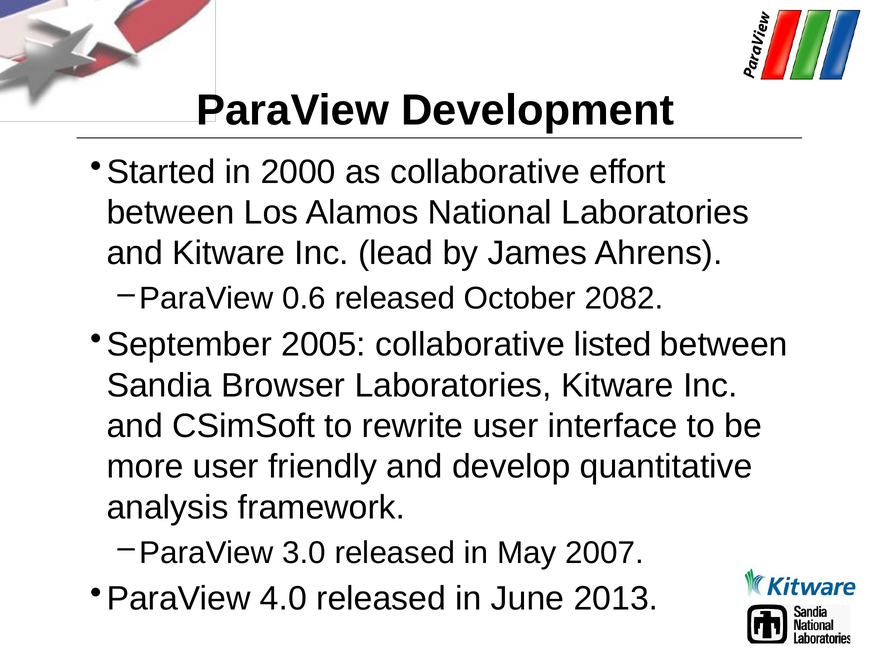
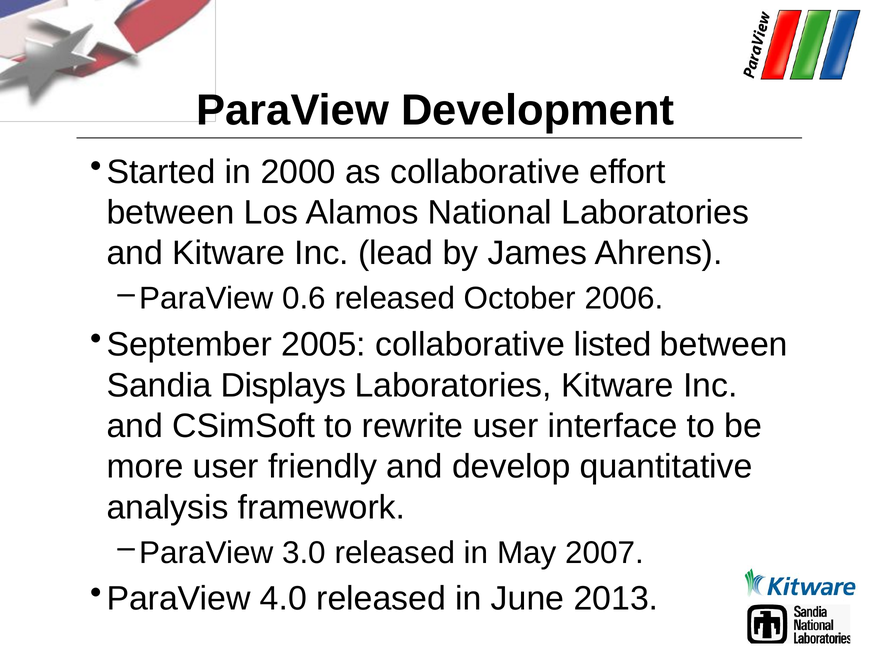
2082: 2082 -> 2006
Browser: Browser -> Displays
